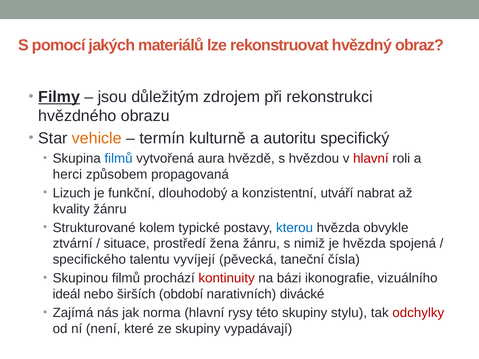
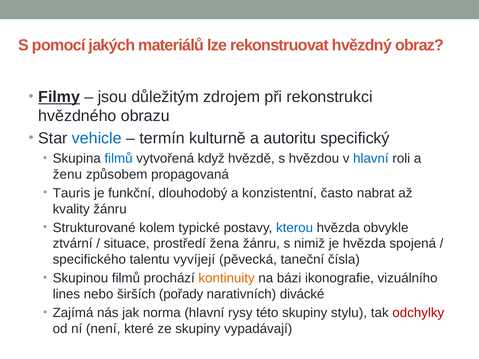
vehicle colour: orange -> blue
aura: aura -> když
hlavní at (371, 158) colour: red -> blue
herci: herci -> ženu
Lizuch: Lizuch -> Tauris
utváří: utváří -> často
kontinuity colour: red -> orange
ideál: ideál -> lines
období: období -> pořady
